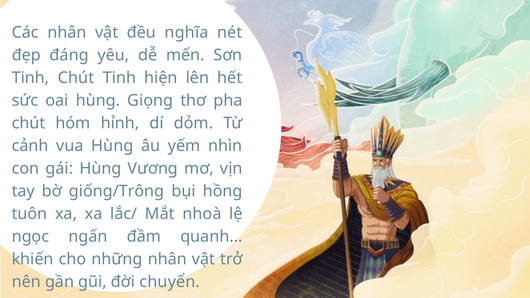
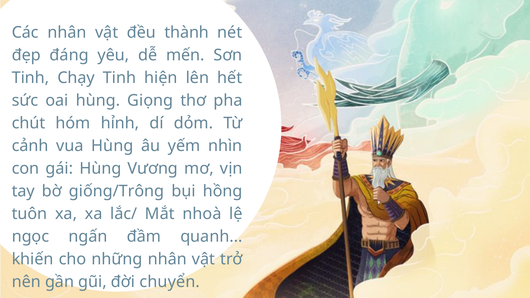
nghĩa: nghĩa -> thành
Tinh Chút: Chút -> Chạy
